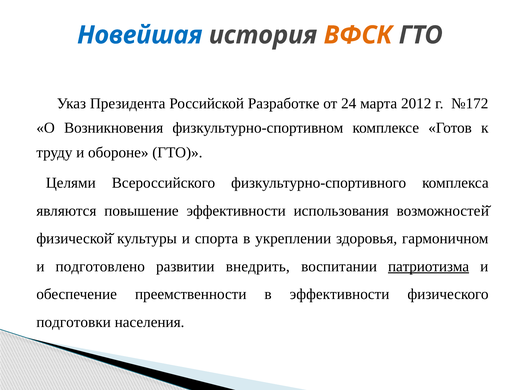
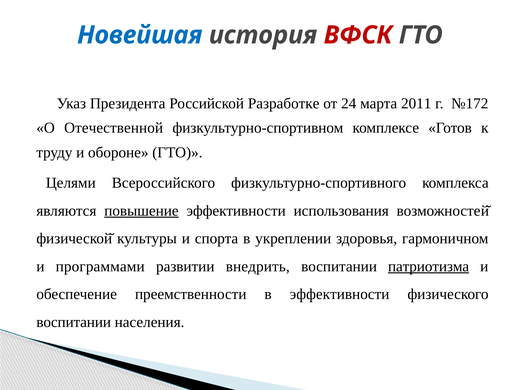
ВФСК colour: orange -> red
2012: 2012 -> 2011
Возникновения: Возникновения -> Отечественной
повышение underline: none -> present
подготовлено: подготовлено -> программами
подготовки at (74, 322): подготовки -> воспитании
